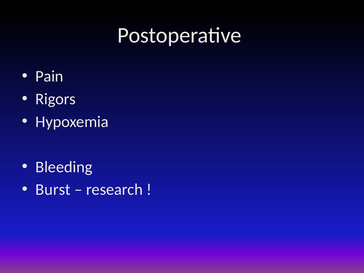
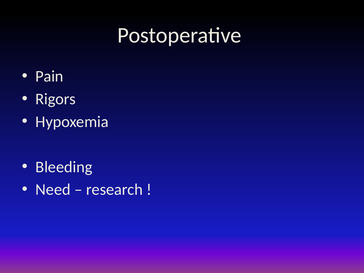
Burst: Burst -> Need
